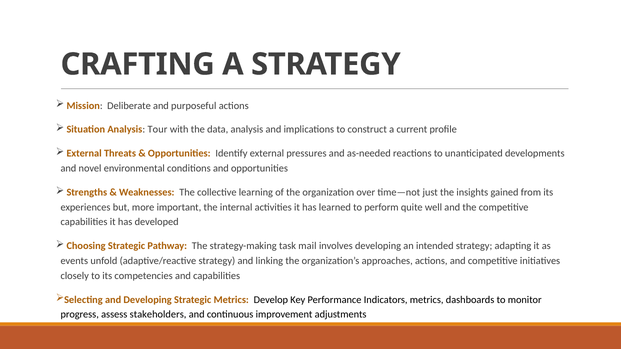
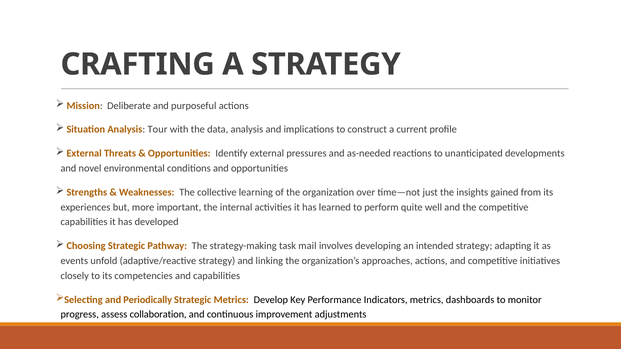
and Developing: Developing -> Periodically
stakeholders: stakeholders -> collaboration
